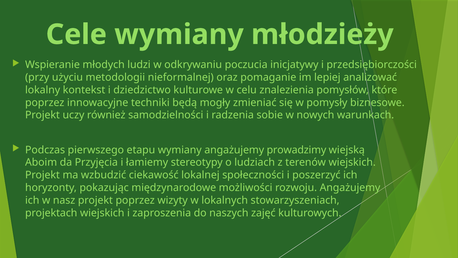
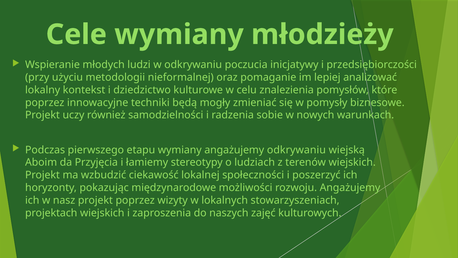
angażujemy prowadzimy: prowadzimy -> odkrywaniu
